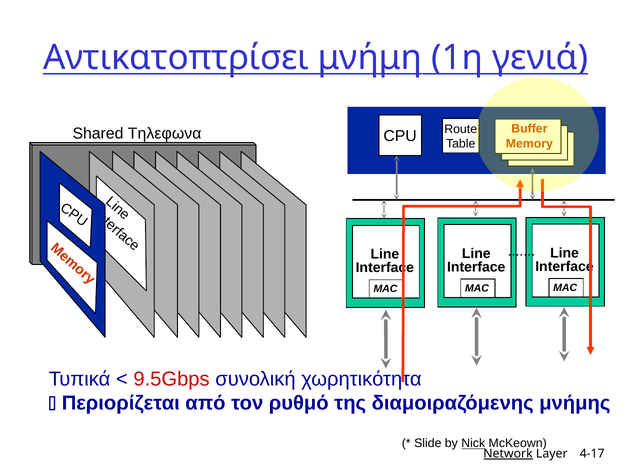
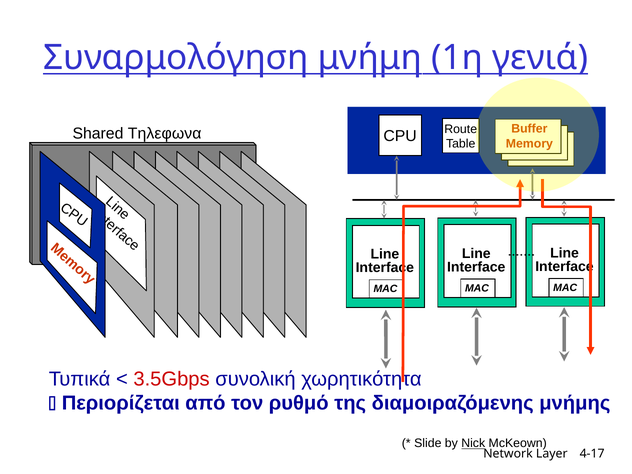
Αντικατοπτρίσει: Αντικατοπτρίσει -> Συναρμολόγηση
9.5Gbps: 9.5Gbps -> 3.5Gbps
Network underline: present -> none
